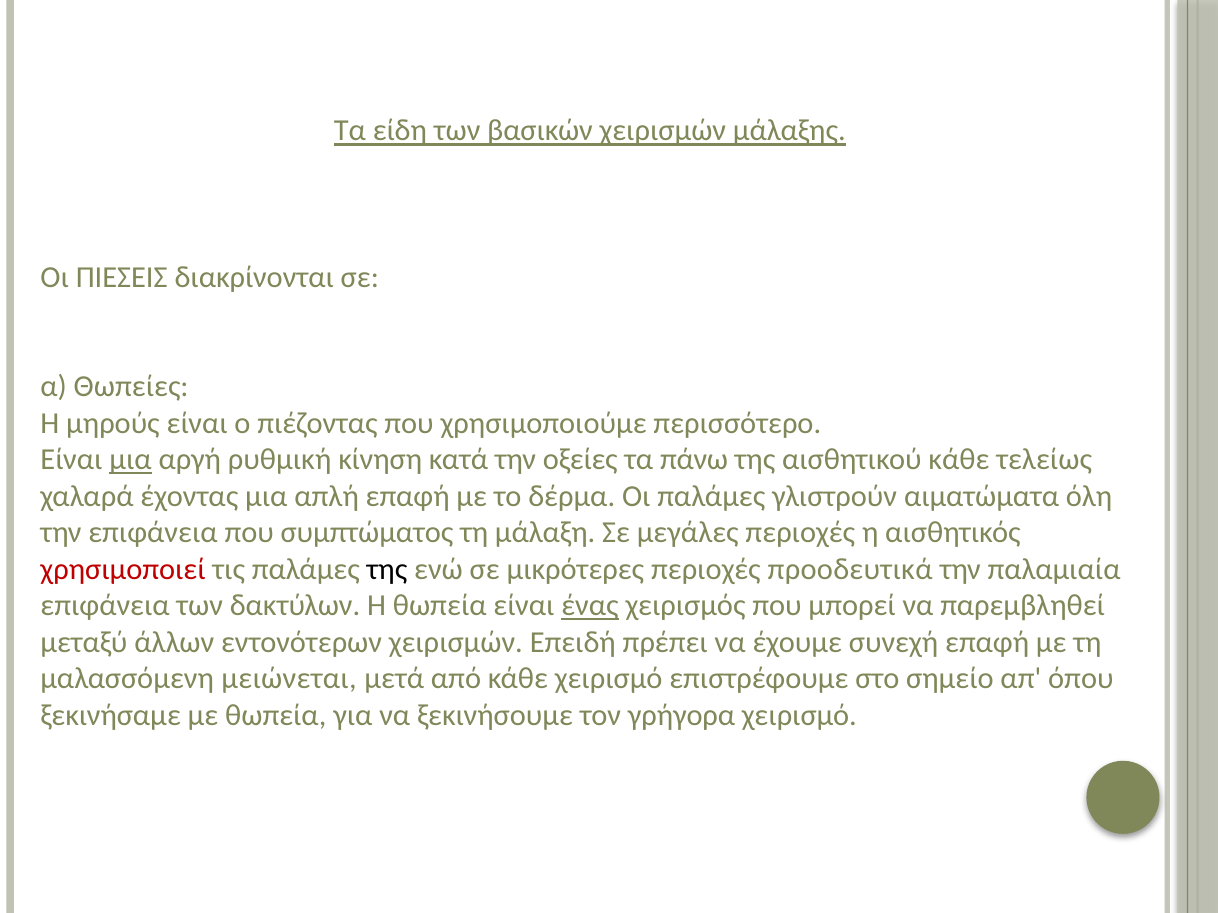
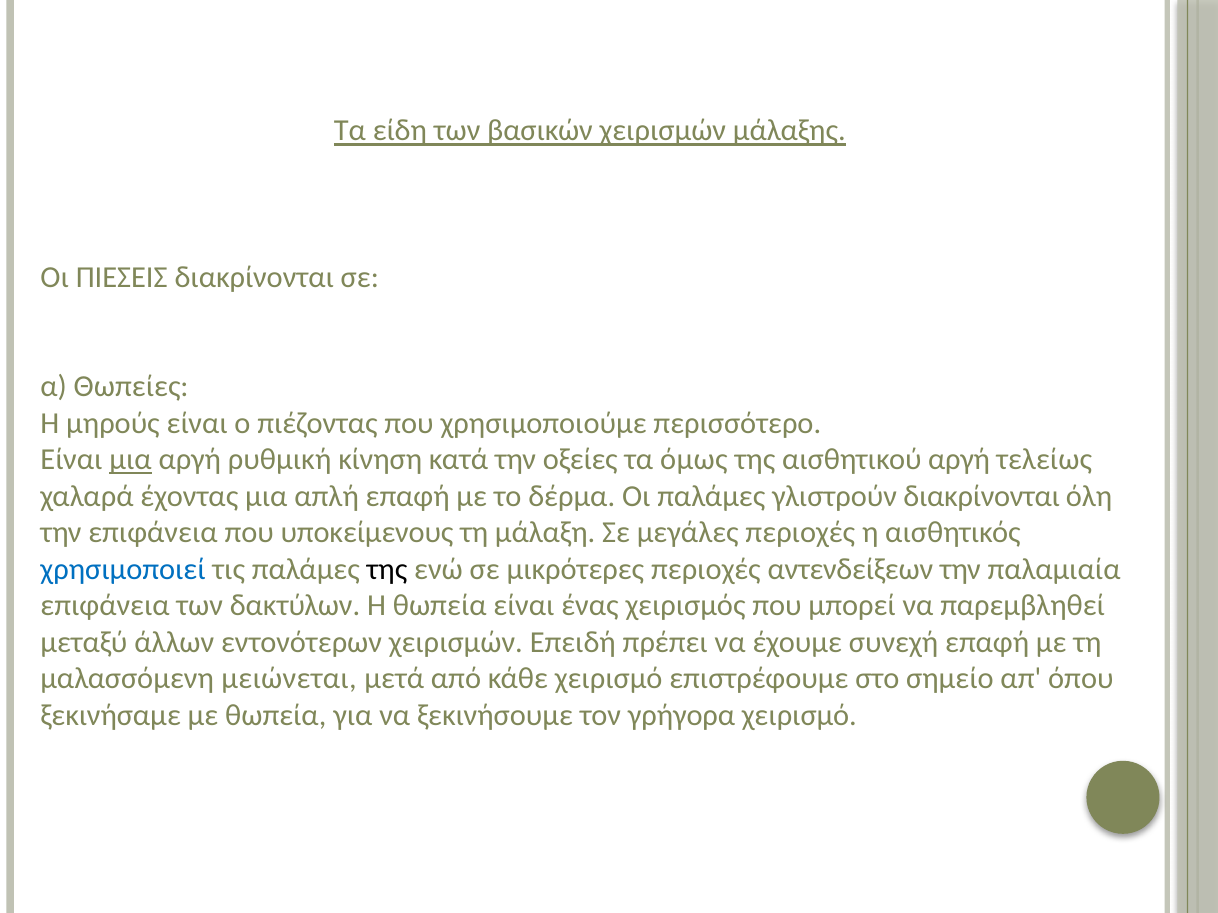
πάνω: πάνω -> όμως
αισθητικού κάθε: κάθε -> αργή
γλιστρούν αιματώματα: αιματώματα -> διακρίνονται
συμπτώματος: συμπτώματος -> υποκείμενους
χρησιμοποιεί colour: red -> blue
προοδευτικά: προοδευτικά -> αντενδείξεων
ένας underline: present -> none
